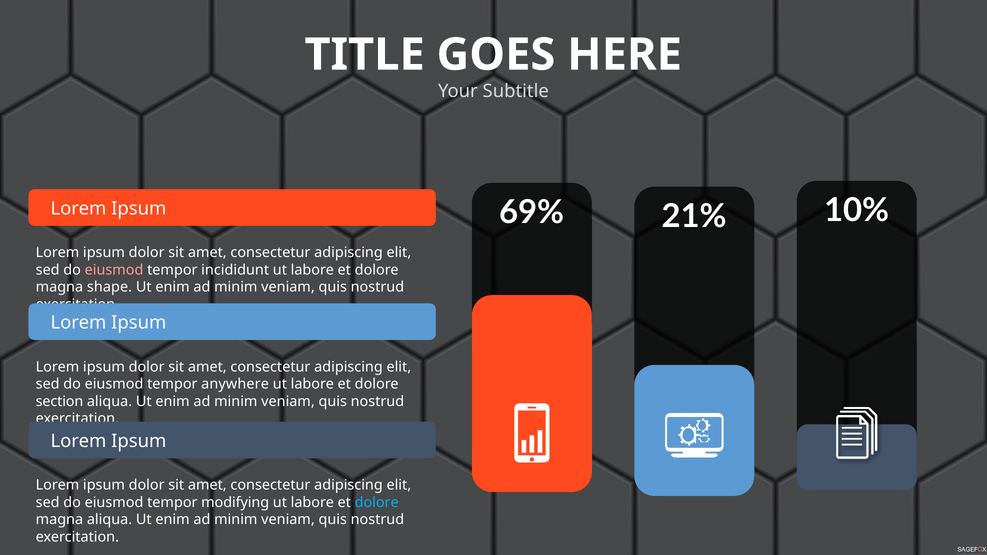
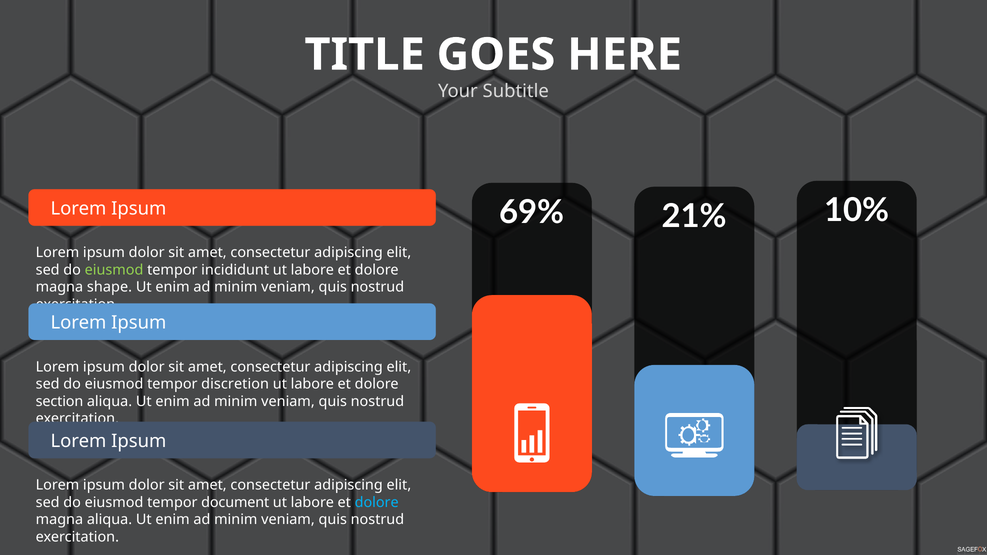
eiusmod at (114, 270) colour: pink -> light green
anywhere: anywhere -> discretion
modifying: modifying -> document
